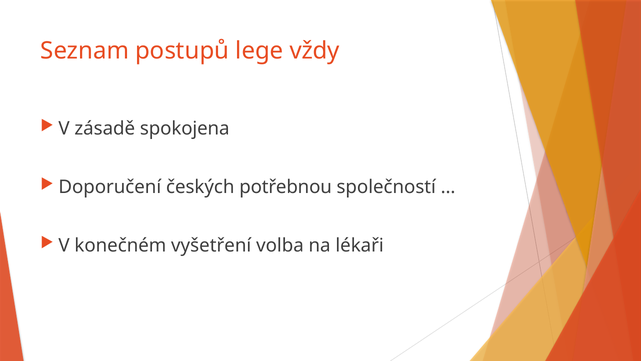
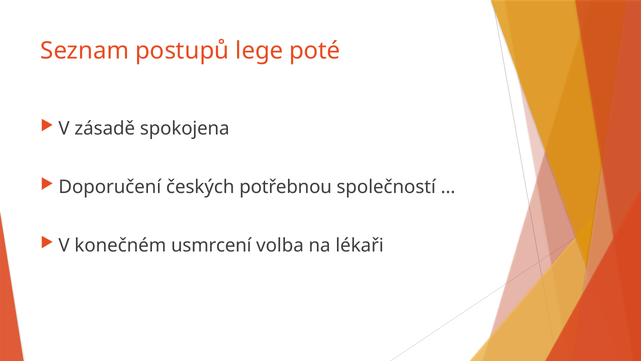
vždy: vždy -> poté
vyšetření: vyšetření -> usmrcení
